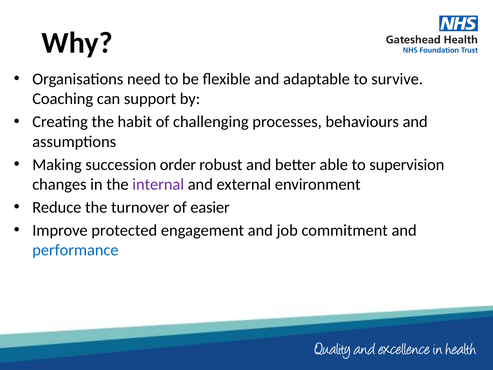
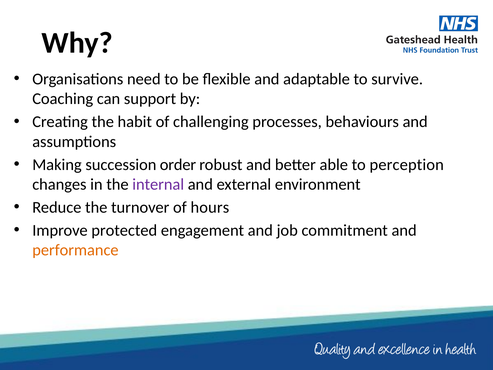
supervision: supervision -> perception
easier: easier -> hours
performance colour: blue -> orange
